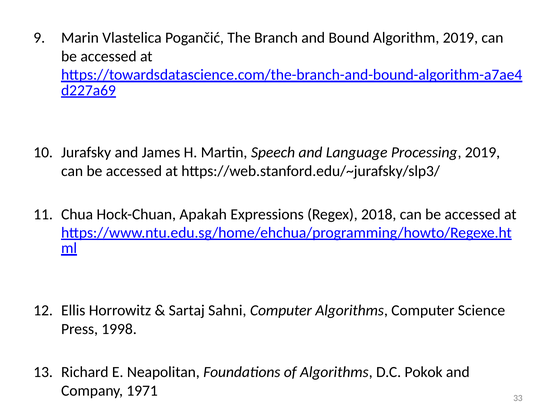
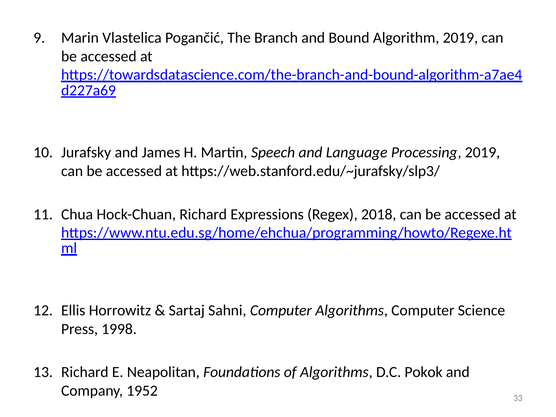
Hock-Chuan Apakah: Apakah -> Richard
1971: 1971 -> 1952
